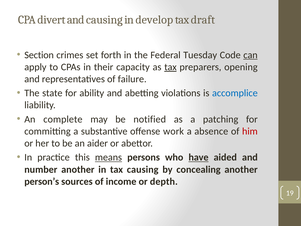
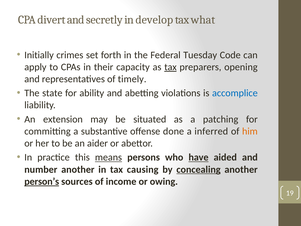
and causing: causing -> secretly
draft: draft -> what
Section: Section -> Initially
can underline: present -> none
failure: failure -> timely
complete: complete -> extension
notified: notified -> situated
work: work -> done
absence: absence -> inferred
him colour: red -> orange
concealing underline: none -> present
person’s underline: none -> present
depth: depth -> owing
